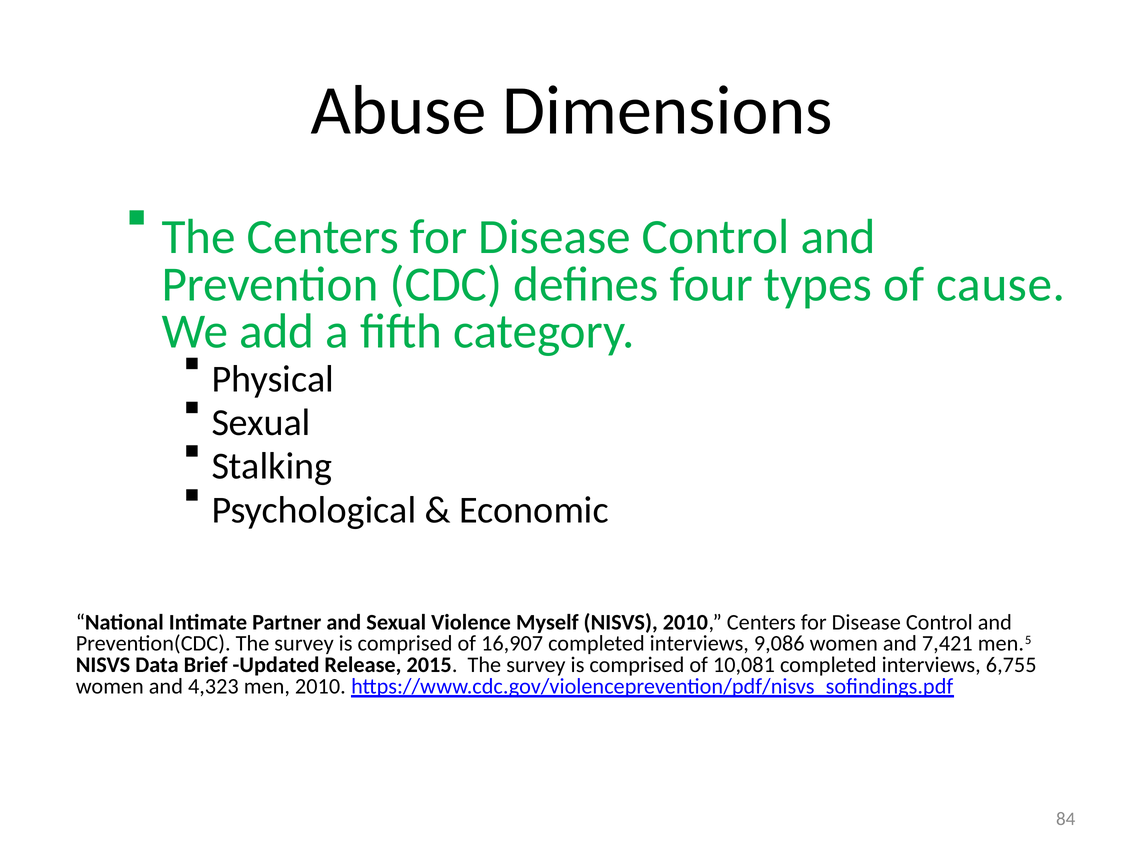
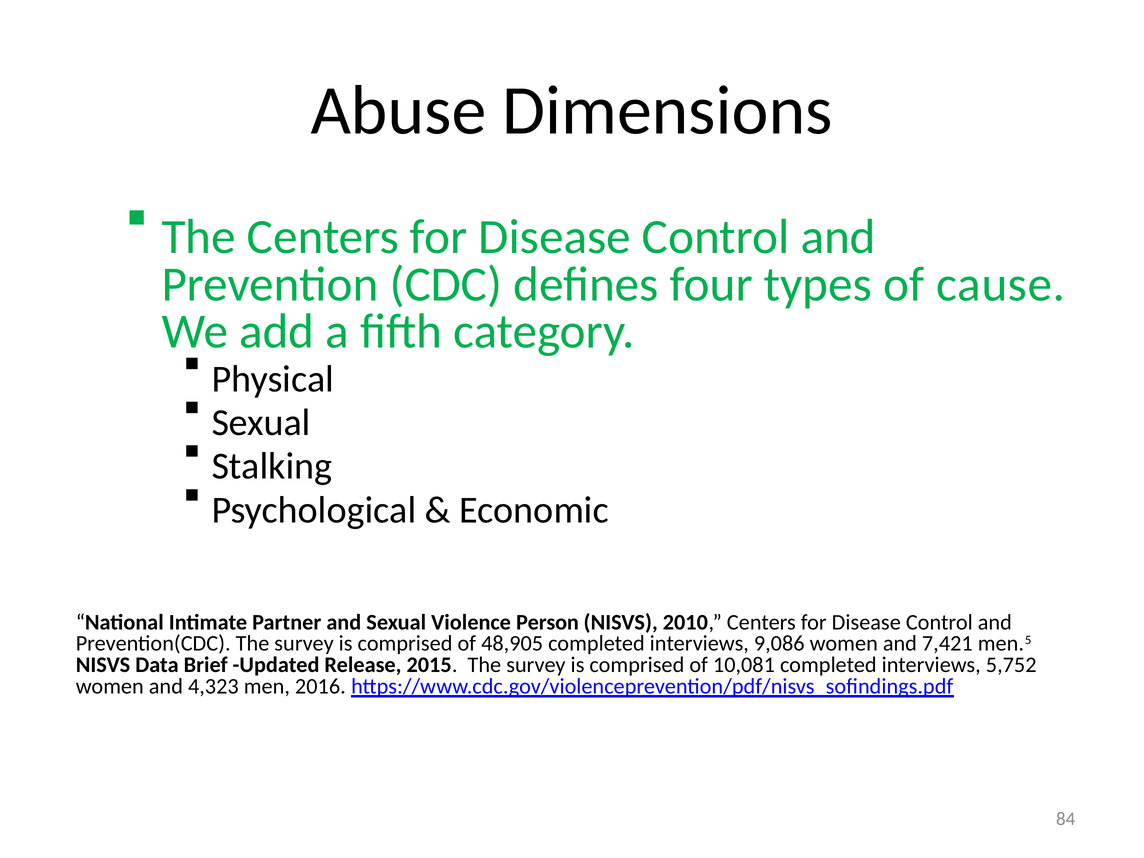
Myself: Myself -> Person
16,907: 16,907 -> 48,905
6,755: 6,755 -> 5,752
men 2010: 2010 -> 2016
